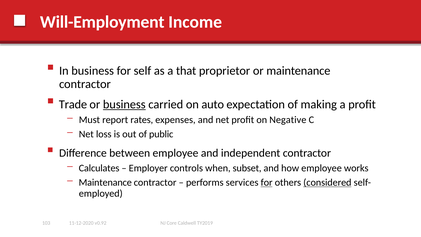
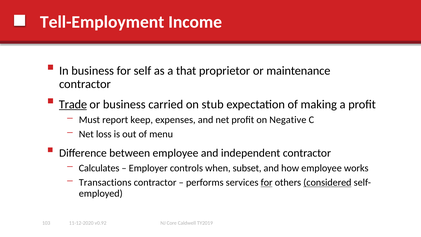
Will-Employment: Will-Employment -> Tell-Employment
Trade underline: none -> present
business at (124, 104) underline: present -> none
auto: auto -> stub
rates: rates -> keep
public: public -> menu
Maintenance at (105, 182): Maintenance -> Transactions
